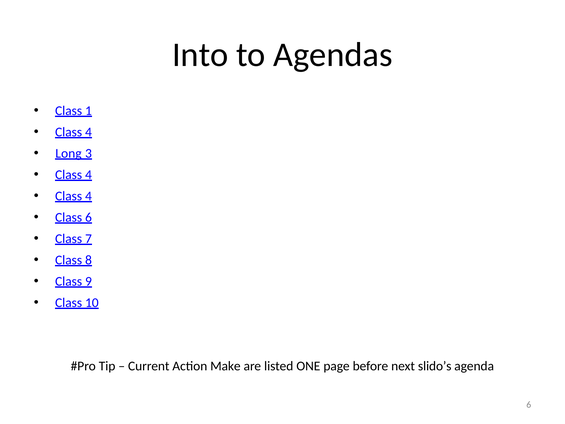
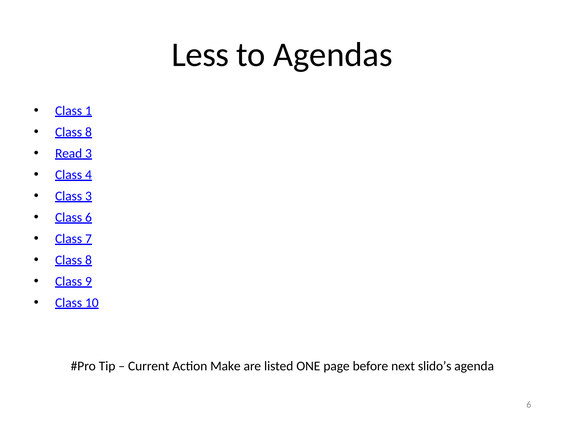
Into: Into -> Less
4 at (88, 132): 4 -> 8
Long: Long -> Read
4 at (88, 196): 4 -> 3
